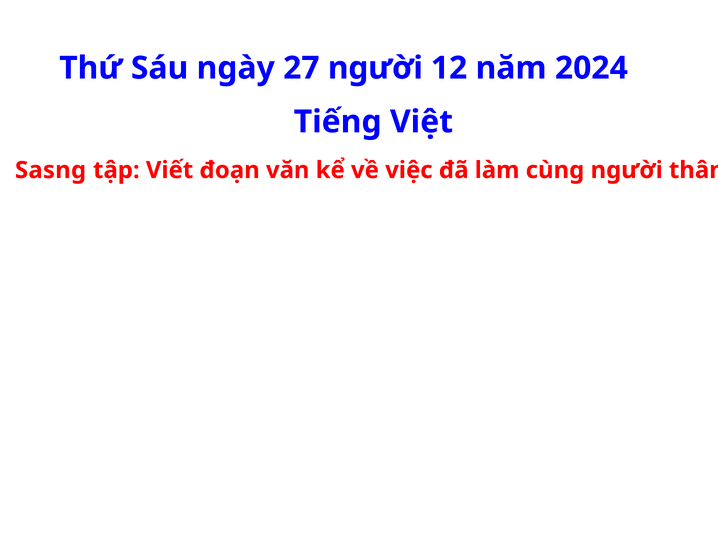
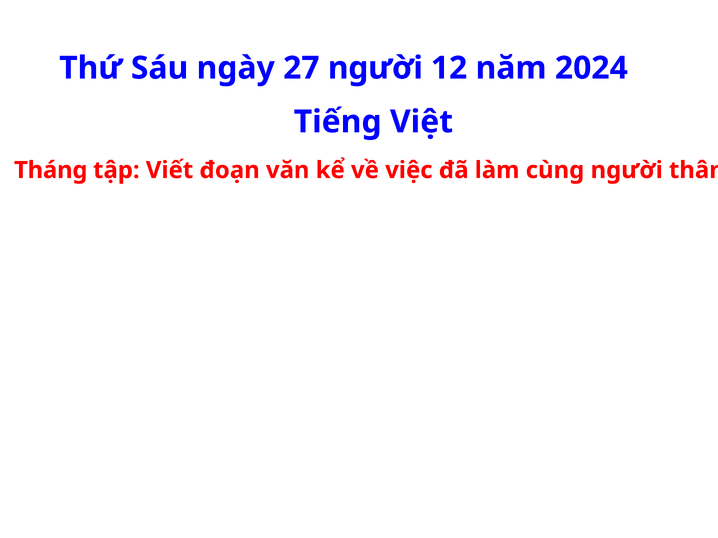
Sasng: Sasng -> Tháng
